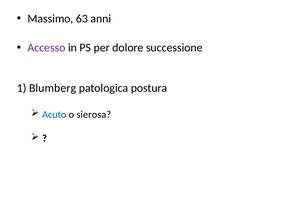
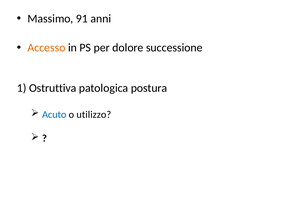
63: 63 -> 91
Accesso colour: purple -> orange
Blumberg: Blumberg -> Ostruttiva
sierosa: sierosa -> utilizzo
